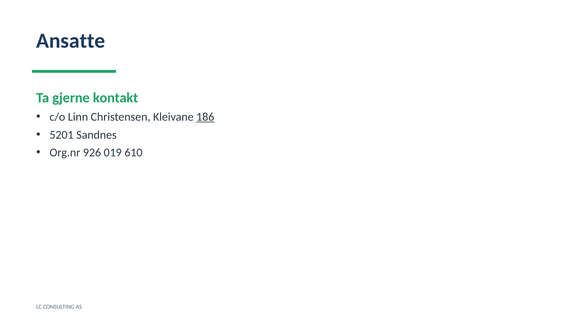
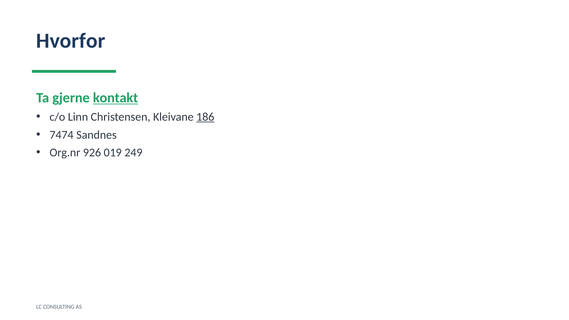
Ansatte: Ansatte -> Hvorfor
kontakt underline: none -> present
5201: 5201 -> 7474
610: 610 -> 249
